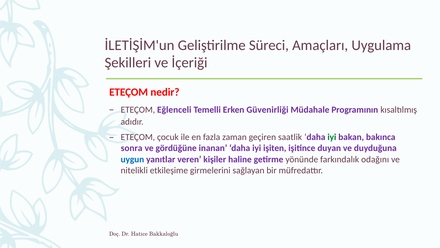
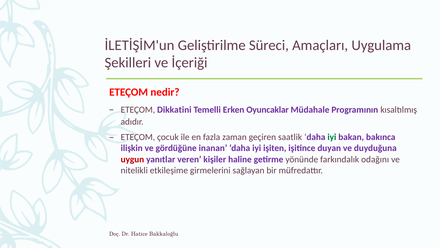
Eğlenceli: Eğlenceli -> Dikkatini
Güvenirliği: Güvenirliği -> Oyuncaklar
sonra: sonra -> ilişkin
uygun colour: blue -> red
